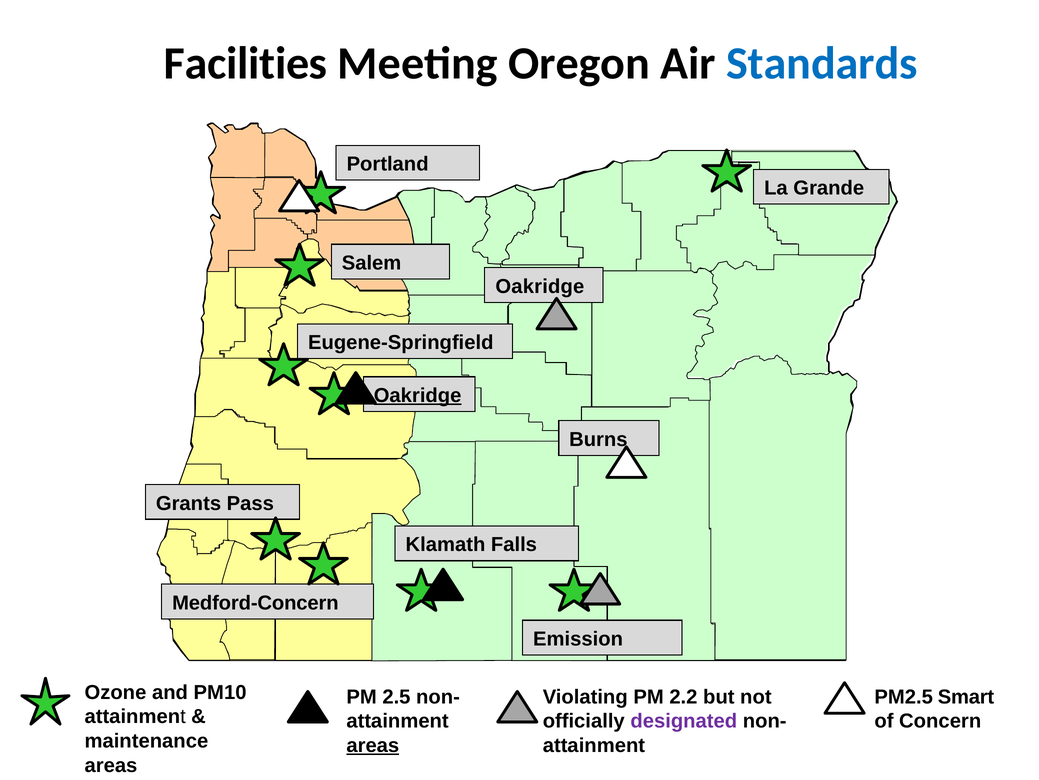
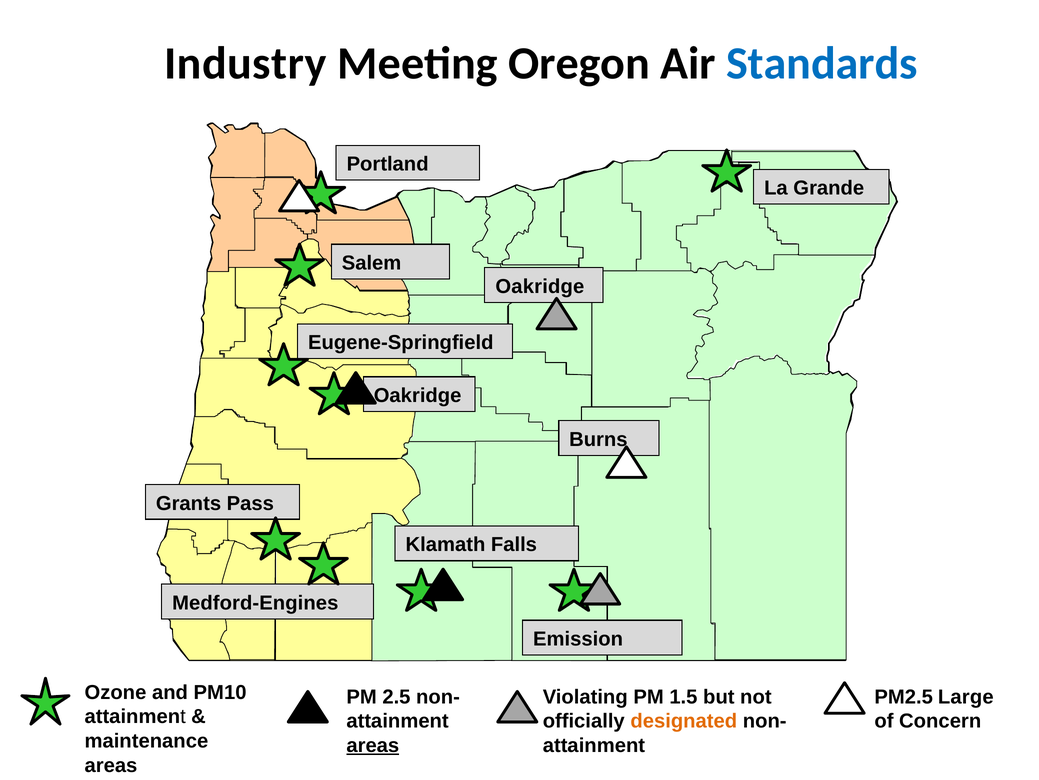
Facilities: Facilities -> Industry
Oakridge at (418, 395) underline: present -> none
Medford-Concern: Medford-Concern -> Medford-Engines
2.2: 2.2 -> 1.5
Smart: Smart -> Large
designated colour: purple -> orange
